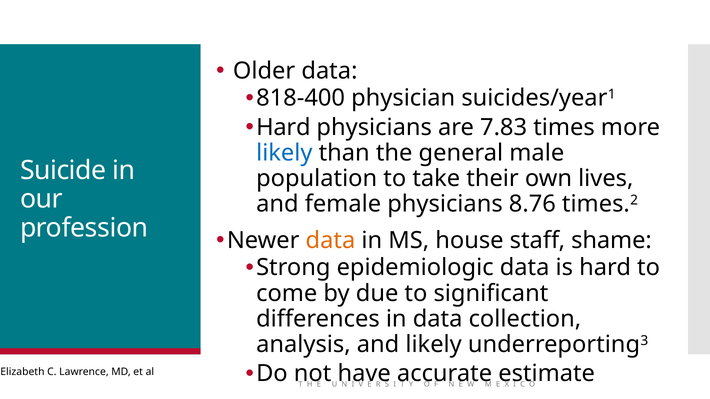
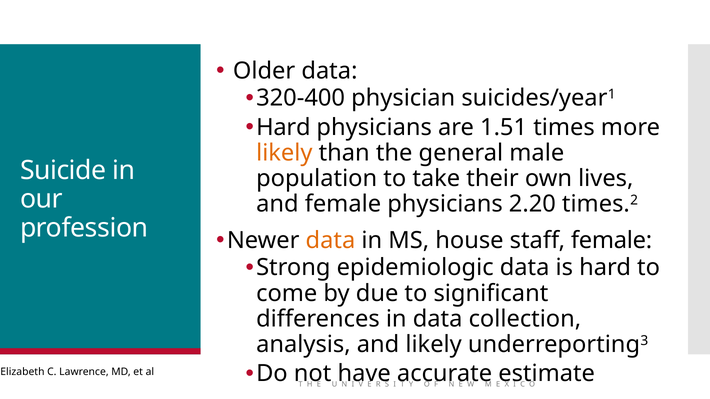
818-400: 818-400 -> 320-400
7.83: 7.83 -> 1.51
likely at (284, 153) colour: blue -> orange
8.76: 8.76 -> 2.20
staff shame: shame -> female
